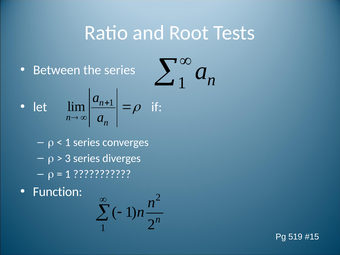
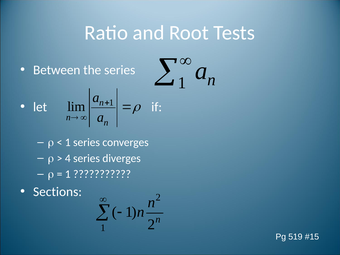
3: 3 -> 4
Function: Function -> Sections
